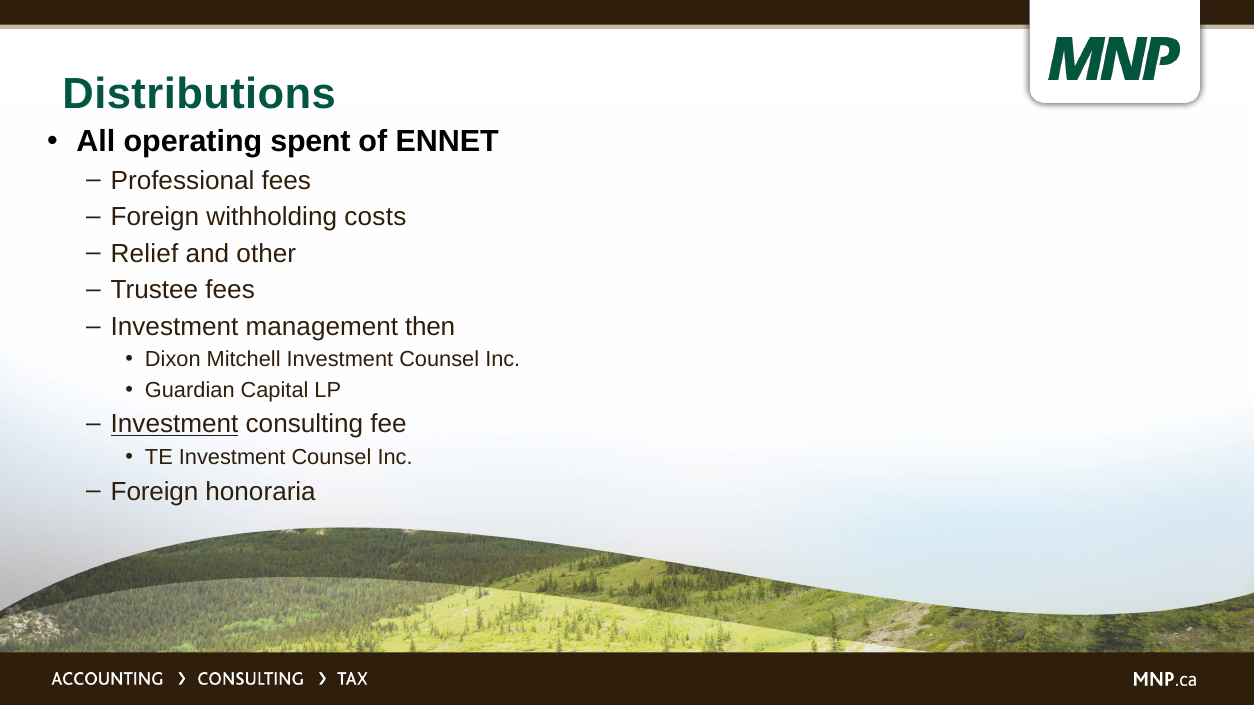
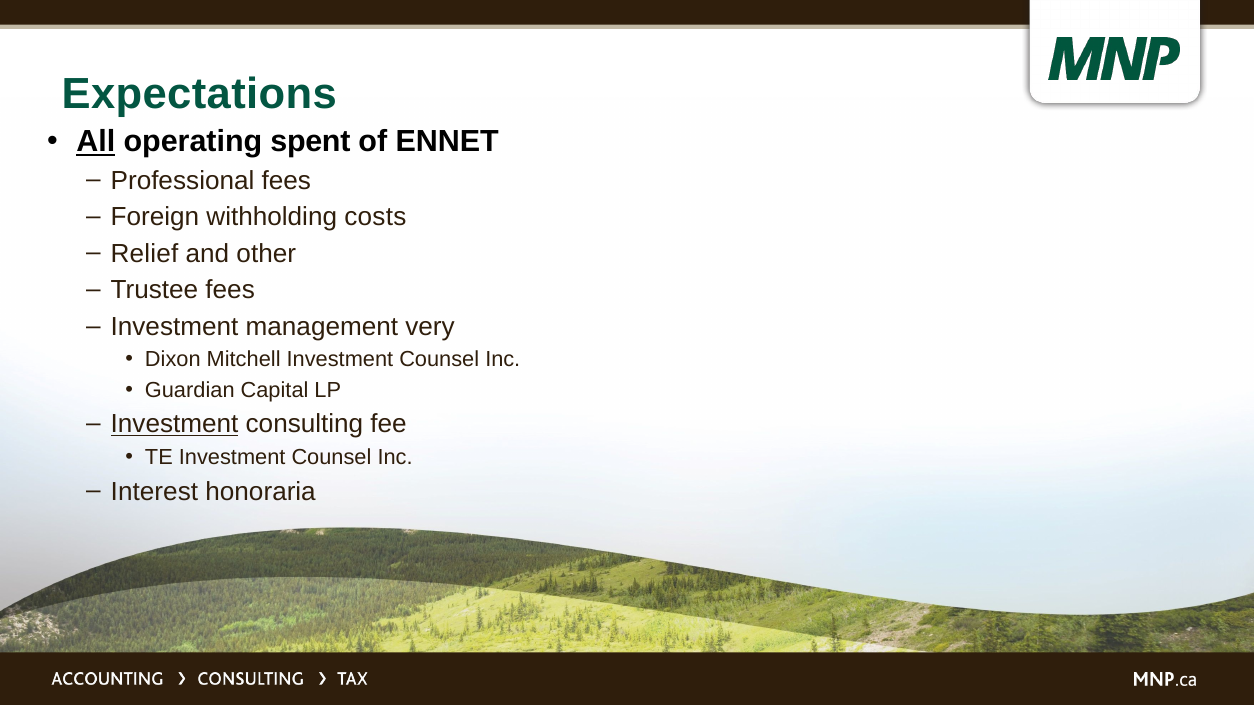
Distributions: Distributions -> Expectations
All underline: none -> present
then: then -> very
Foreign at (155, 492): Foreign -> Interest
